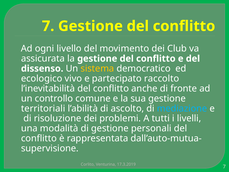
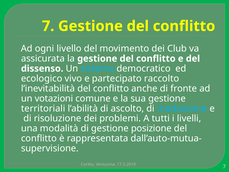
sistema colour: yellow -> light blue
controllo: controllo -> votazioni
personali: personali -> posizione
